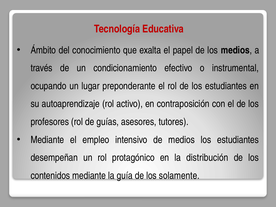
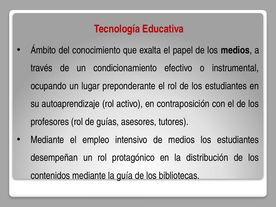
solamente: solamente -> bibliotecas
